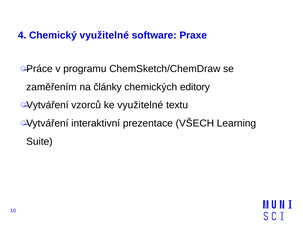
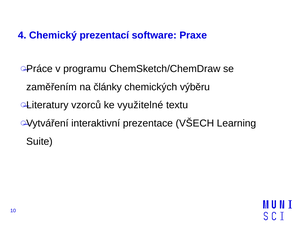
Chemický využitelné: využitelné -> prezentací
editory: editory -> výběru
Vytváření at (47, 105): Vytváření -> Literatury
